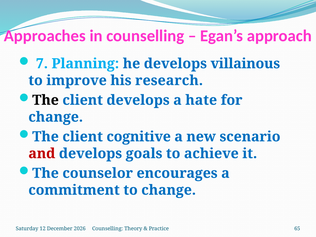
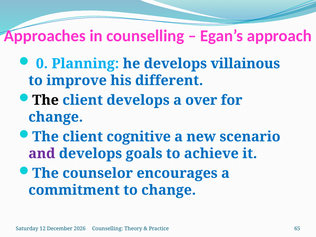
7: 7 -> 0
research: research -> different
hate: hate -> over
and colour: red -> purple
